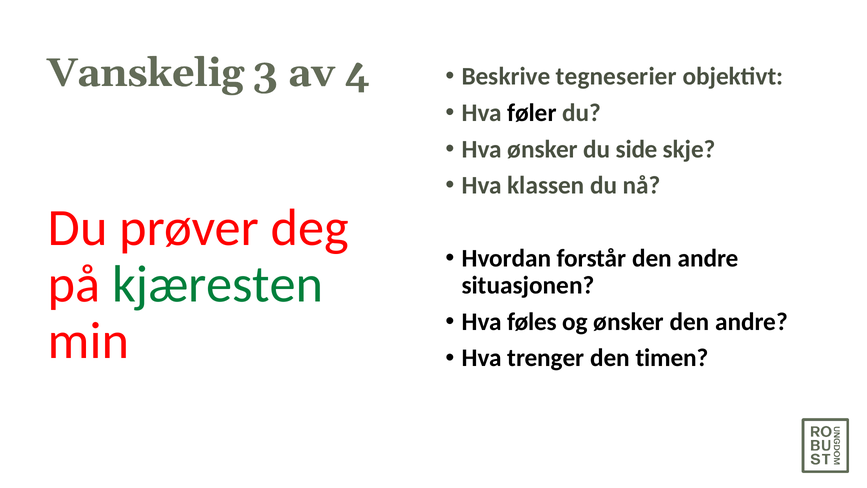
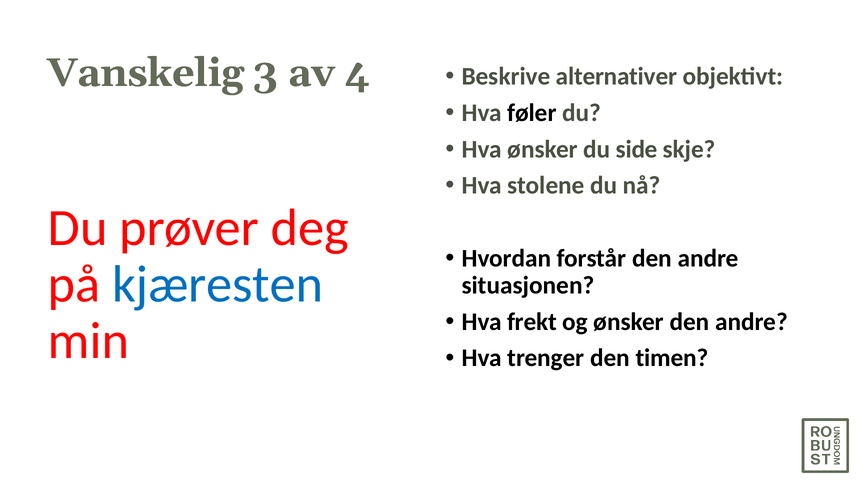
tegneserier: tegneserier -> alternativer
klassen: klassen -> stolene
kjæresten colour: green -> blue
føles: føles -> frekt
